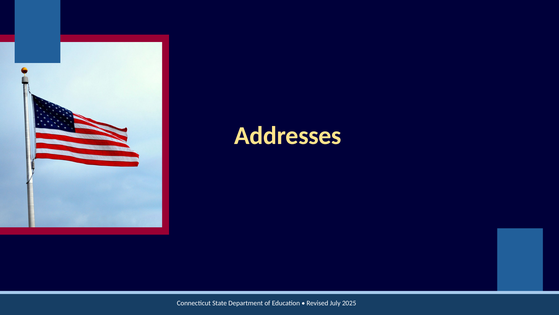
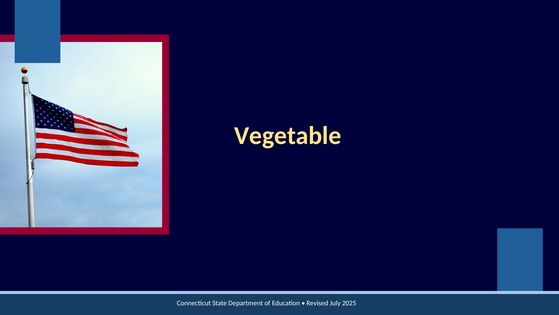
Addresses: Addresses -> Vegetable
